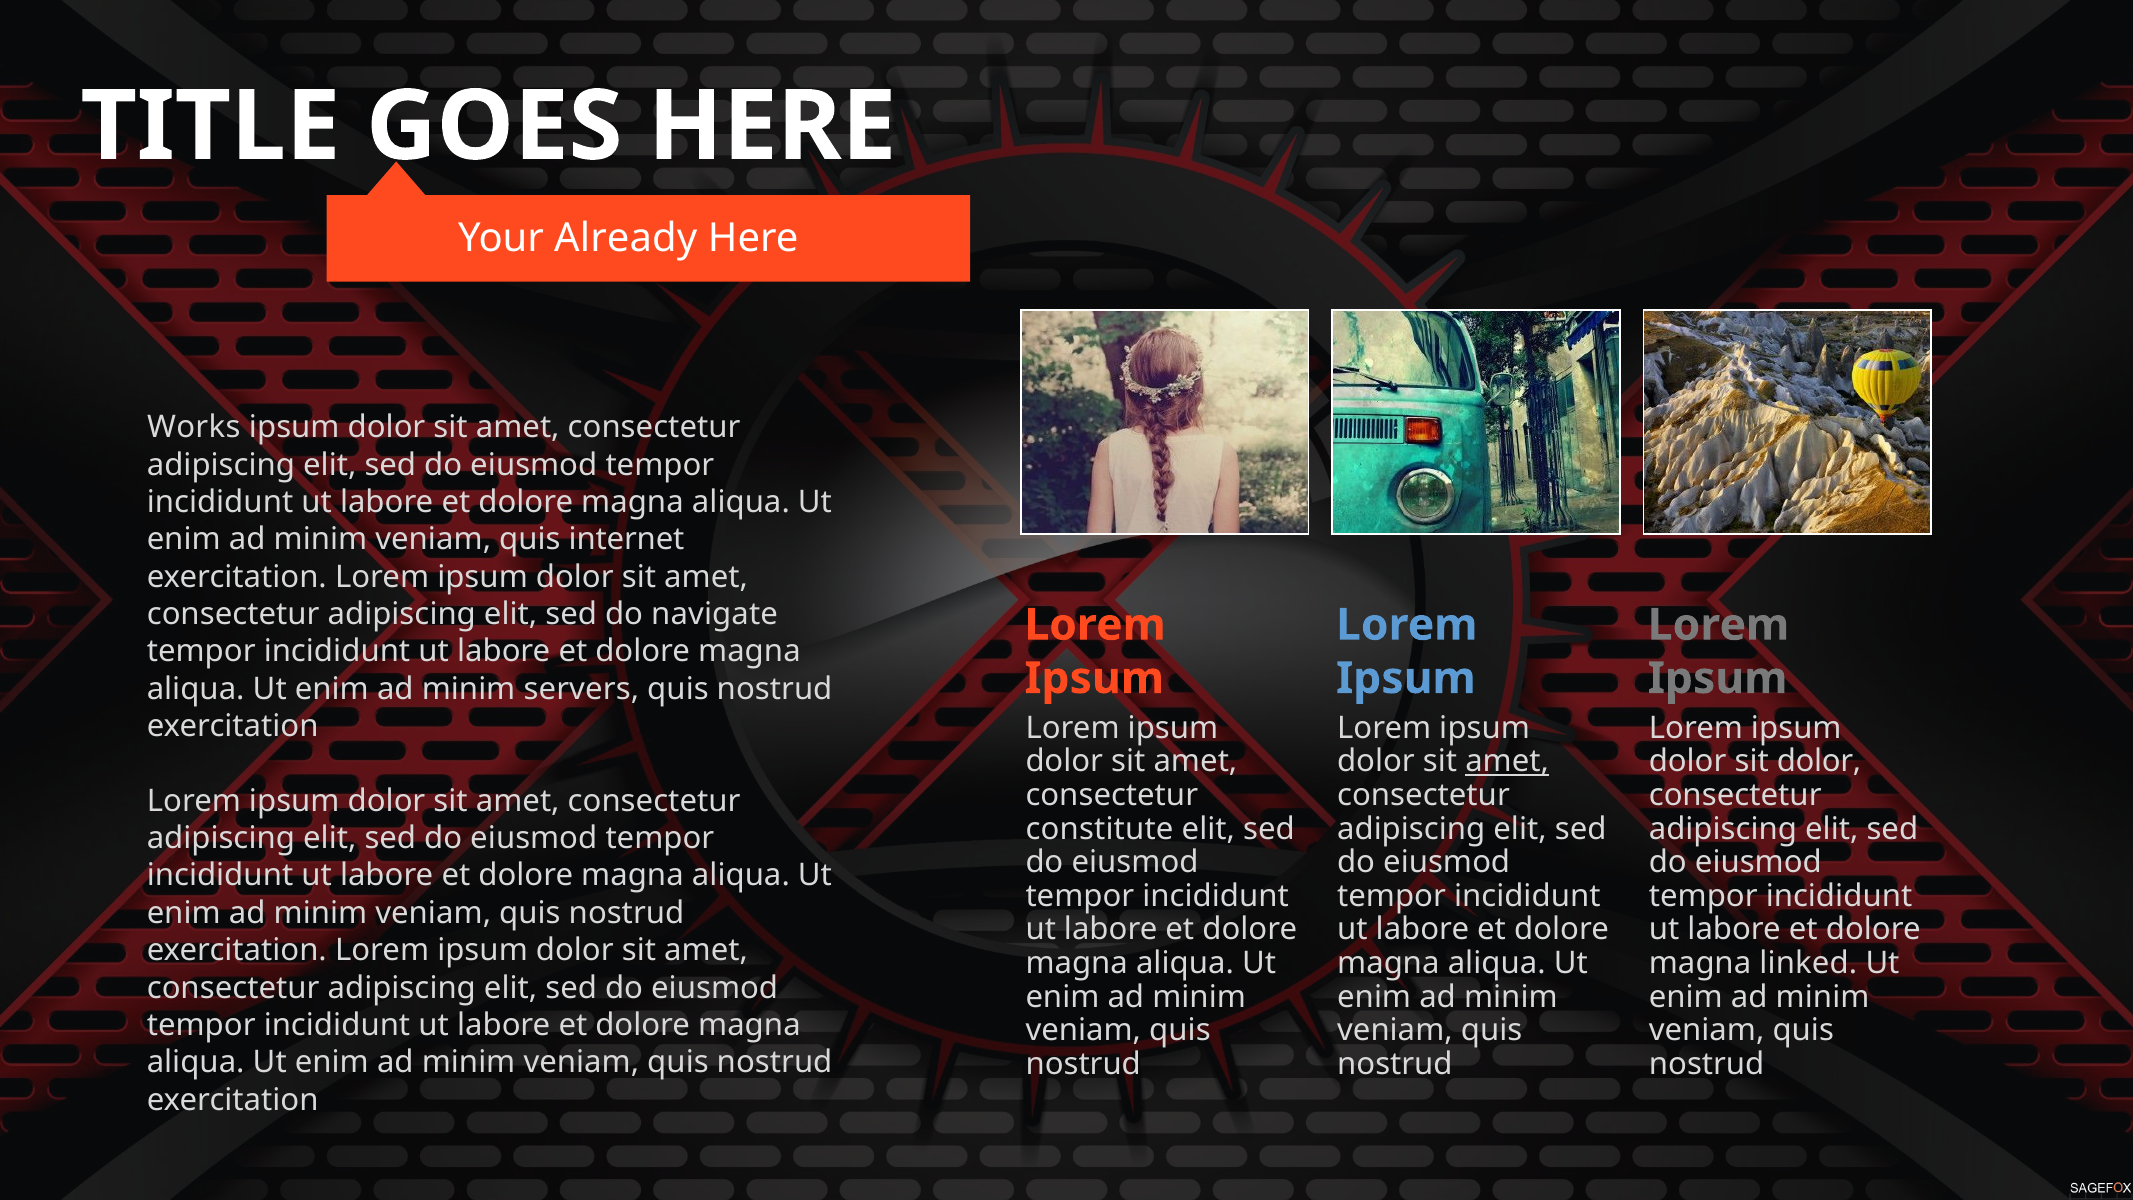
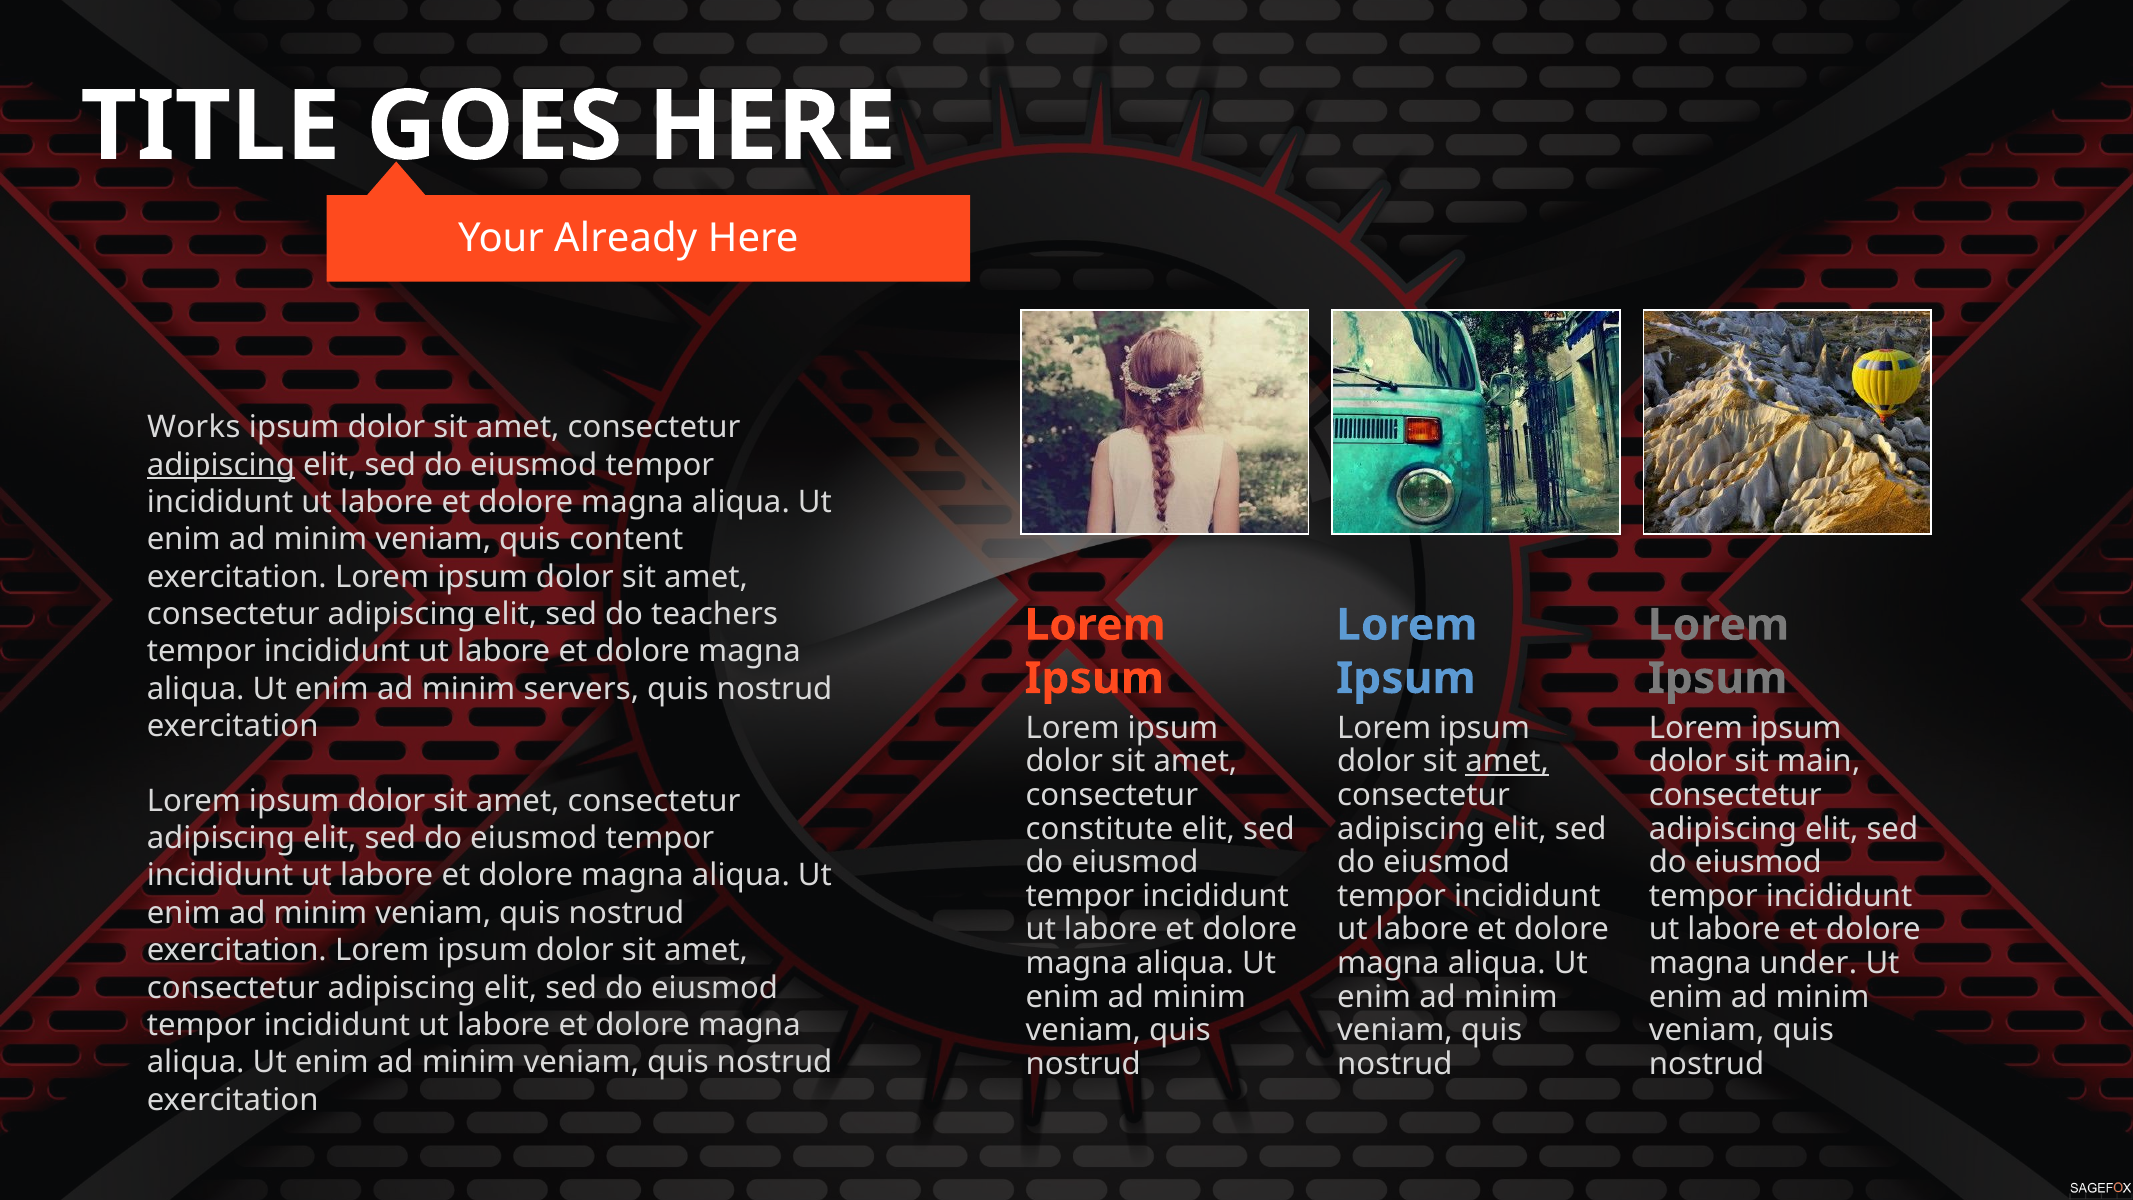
adipiscing at (221, 465) underline: none -> present
internet: internet -> content
navigate: navigate -> teachers
sit dolor: dolor -> main
linked: linked -> under
